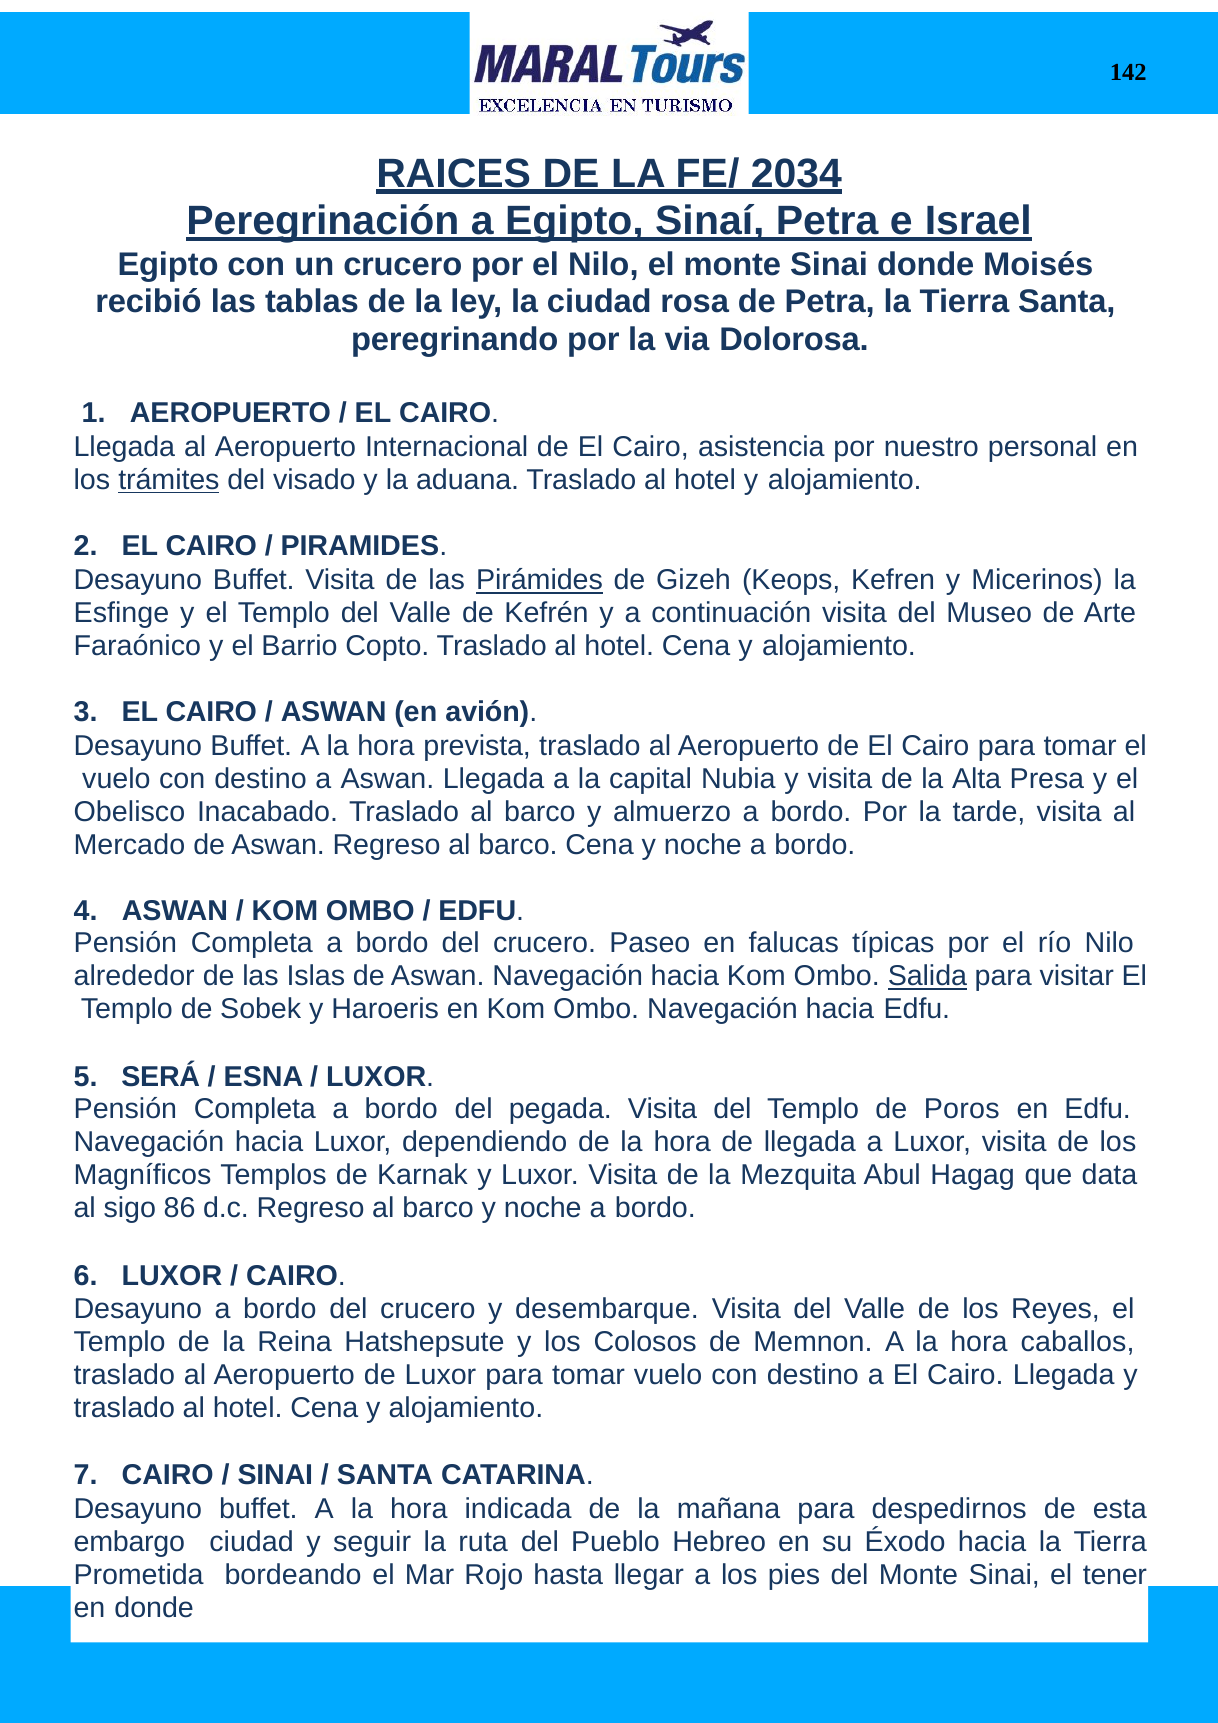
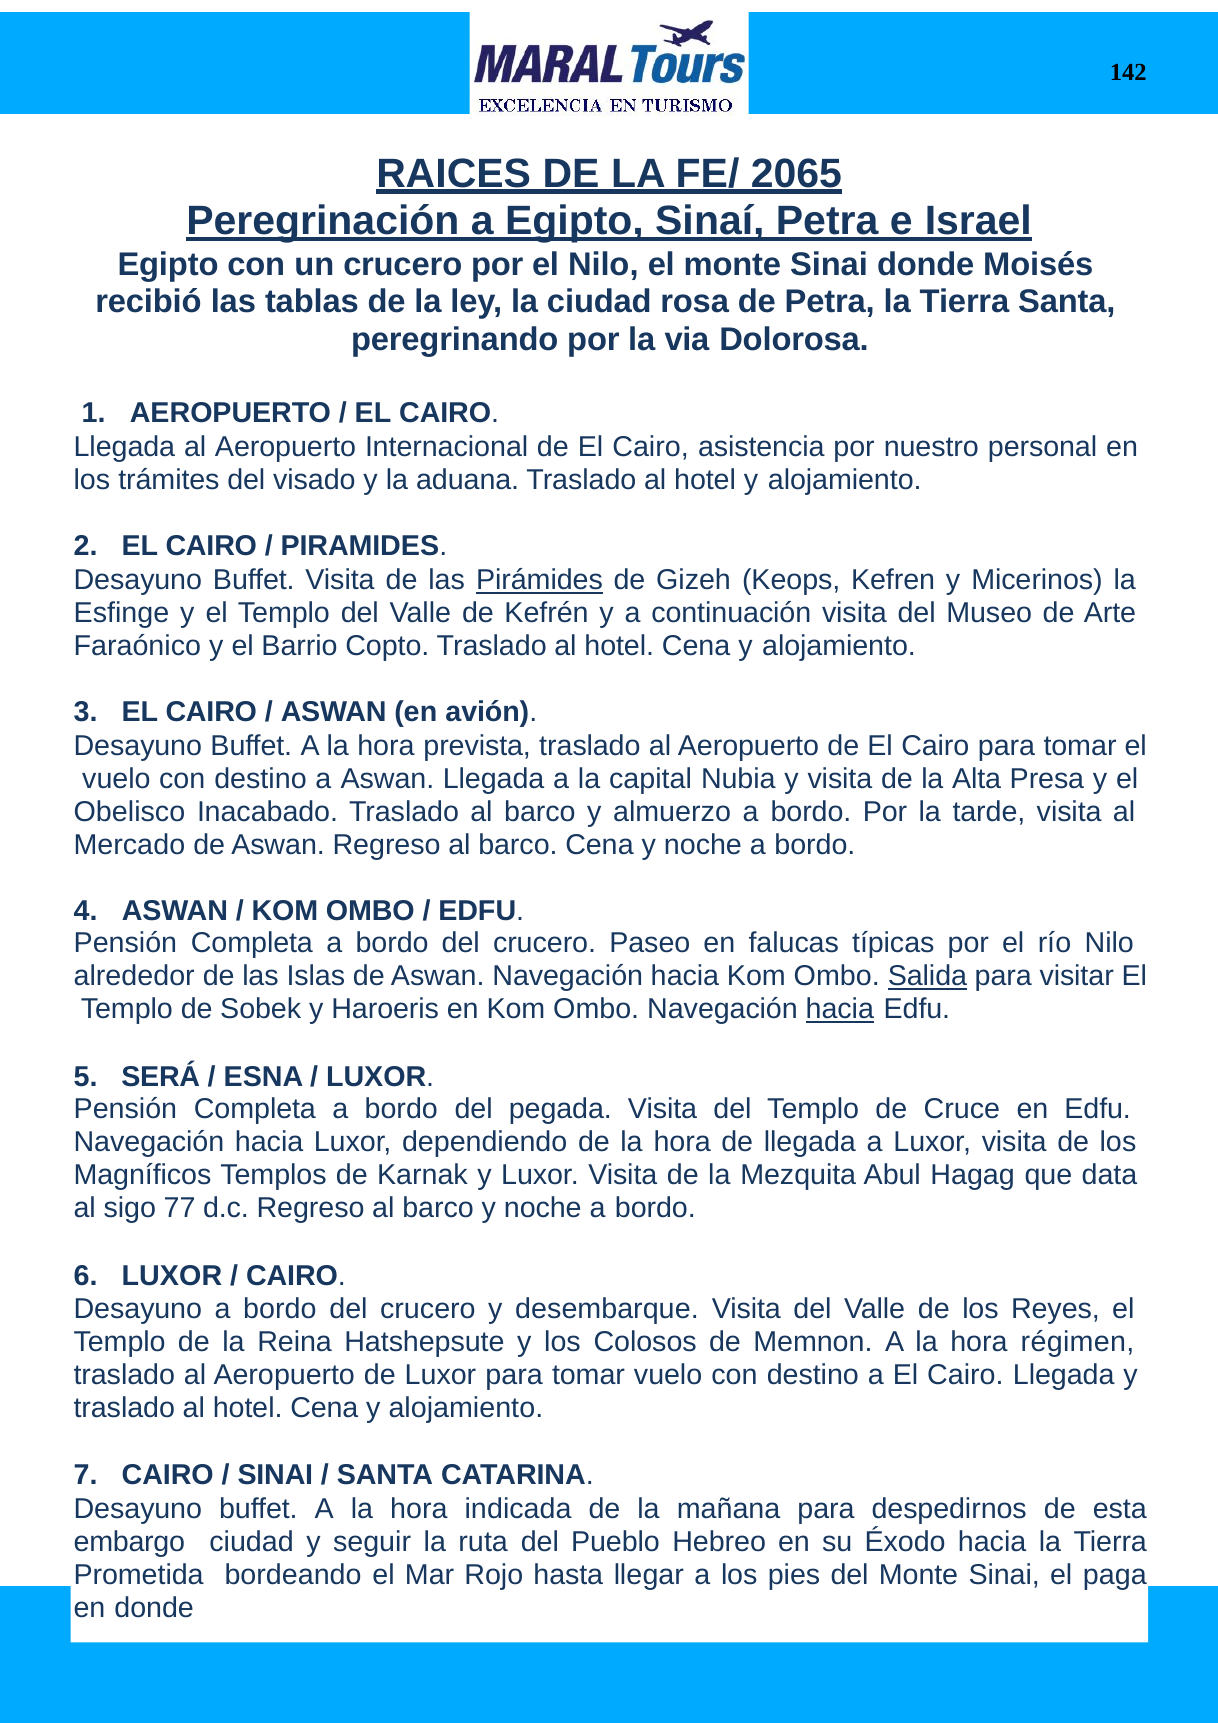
2034: 2034 -> 2065
trámites underline: present -> none
hacia at (840, 1010) underline: none -> present
Poros: Poros -> Cruce
86: 86 -> 77
caballos: caballos -> régimen
tener: tener -> paga
